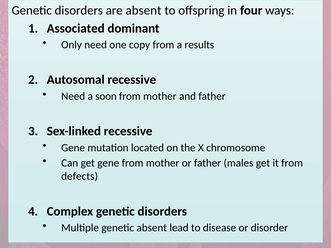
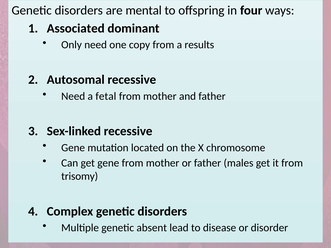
are absent: absent -> mental
soon: soon -> fetal
defects: defects -> trisomy
